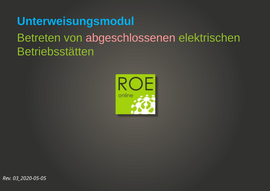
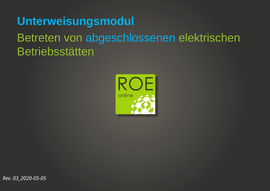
abgeschlossenen colour: pink -> light blue
